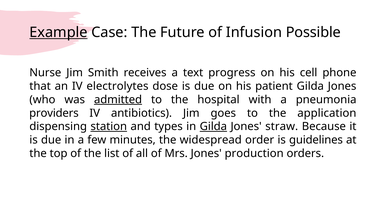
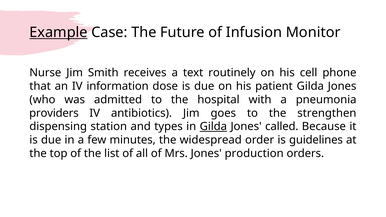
Possible: Possible -> Monitor
progress: progress -> routinely
electrolytes: electrolytes -> information
admitted underline: present -> none
application: application -> strengthen
station underline: present -> none
straw: straw -> called
